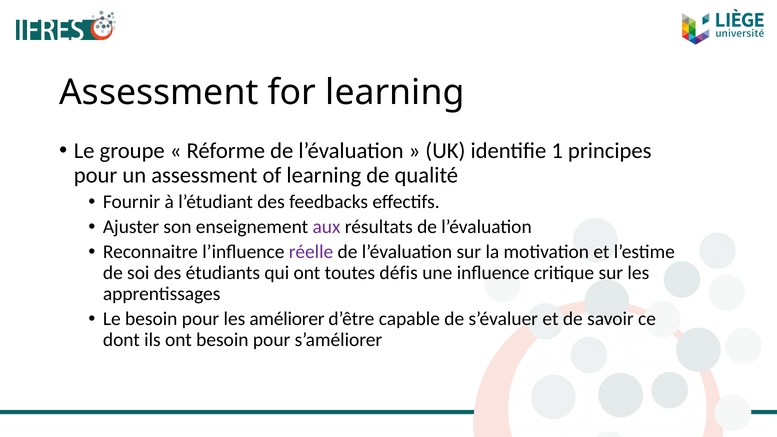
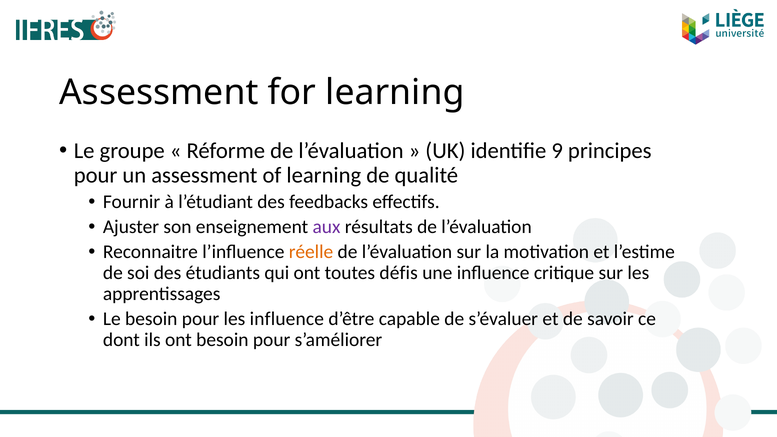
1: 1 -> 9
réelle colour: purple -> orange
les améliorer: améliorer -> influence
